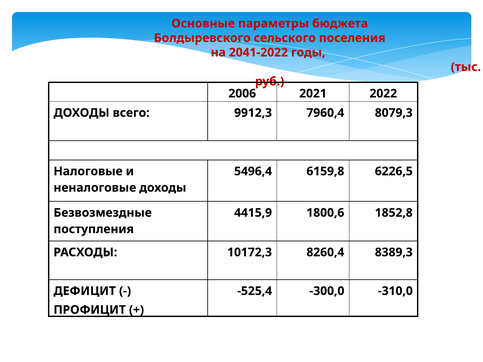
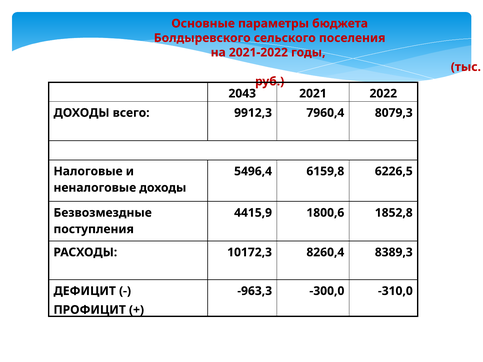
2041-2022: 2041-2022 -> 2021-2022
2006: 2006 -> 2043
-525,4: -525,4 -> -963,3
